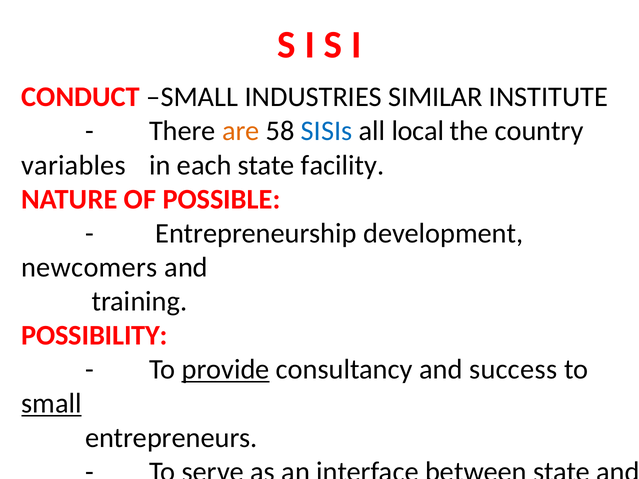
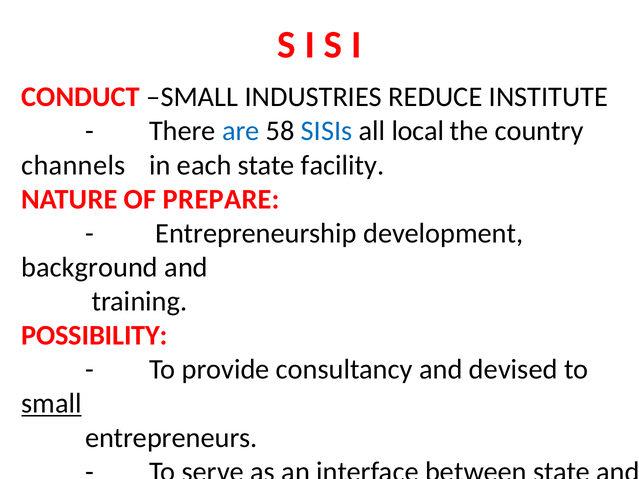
SIMILAR: SIMILAR -> REDUCE
are colour: orange -> blue
variables: variables -> channels
POSSIBLE: POSSIBLE -> PREPARE
newcomers: newcomers -> background
provide underline: present -> none
success: success -> devised
